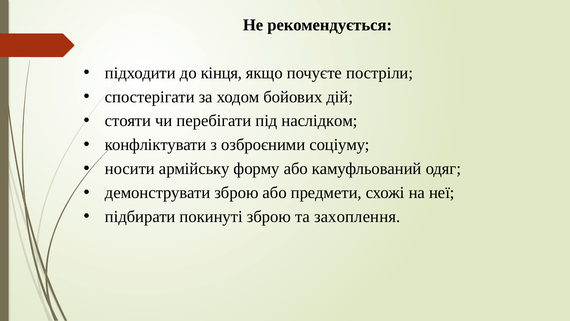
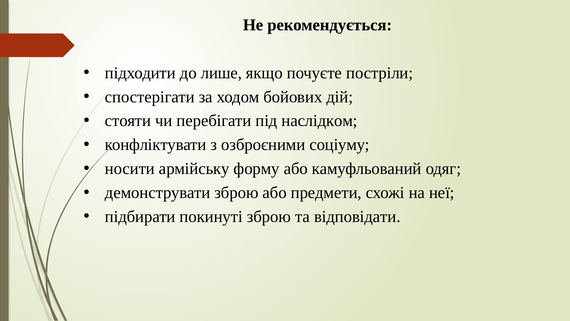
кінця: кінця -> лише
захоплення: захоплення -> відповідати
